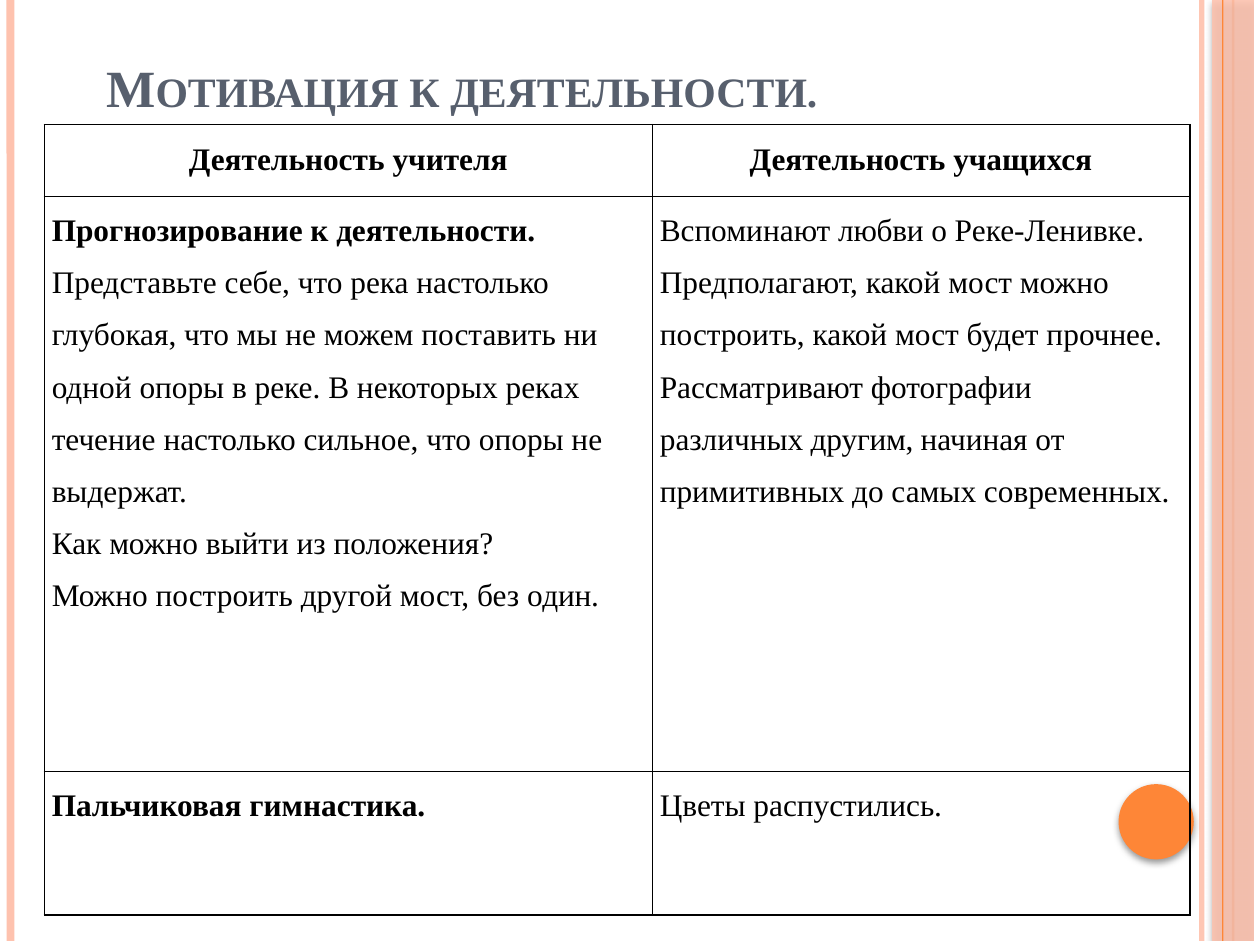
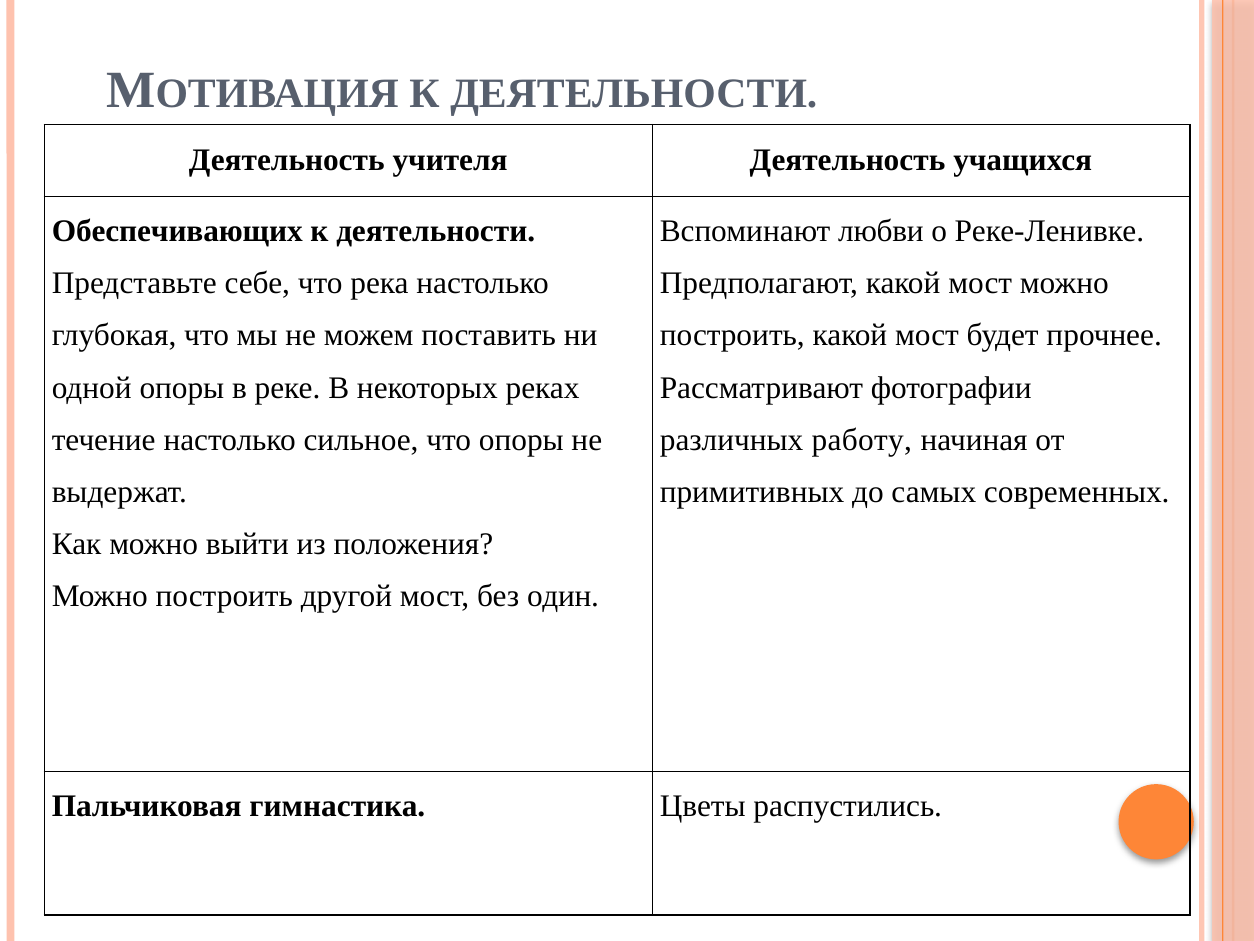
Прогнозирование: Прогнозирование -> Обеспечивающих
другим: другим -> работу
